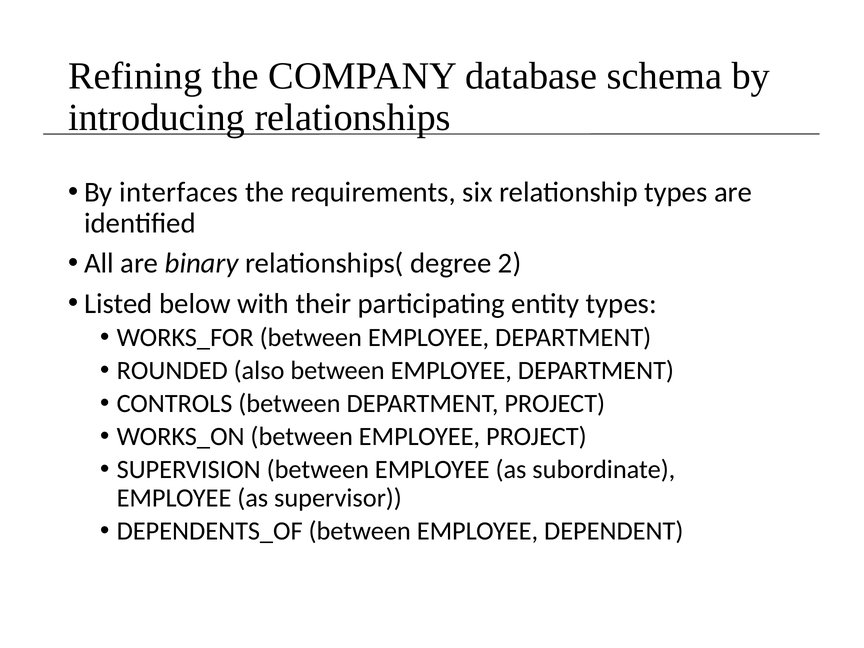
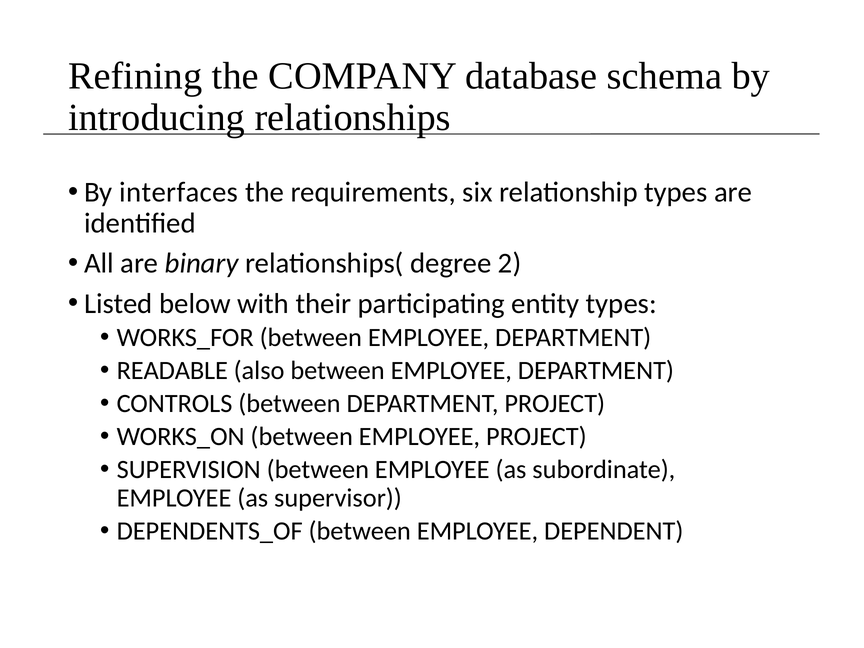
ROUNDED: ROUNDED -> READABLE
